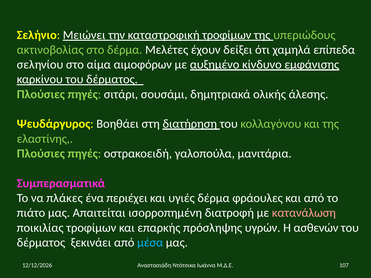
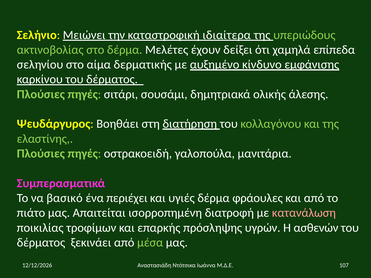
καταστροφική τροφίμων: τροφίμων -> ιδιαίτερα
αιμοφόρων: αιμοφόρων -> δερματικής
πλάκες: πλάκες -> βασικό
μέσα colour: light blue -> light green
